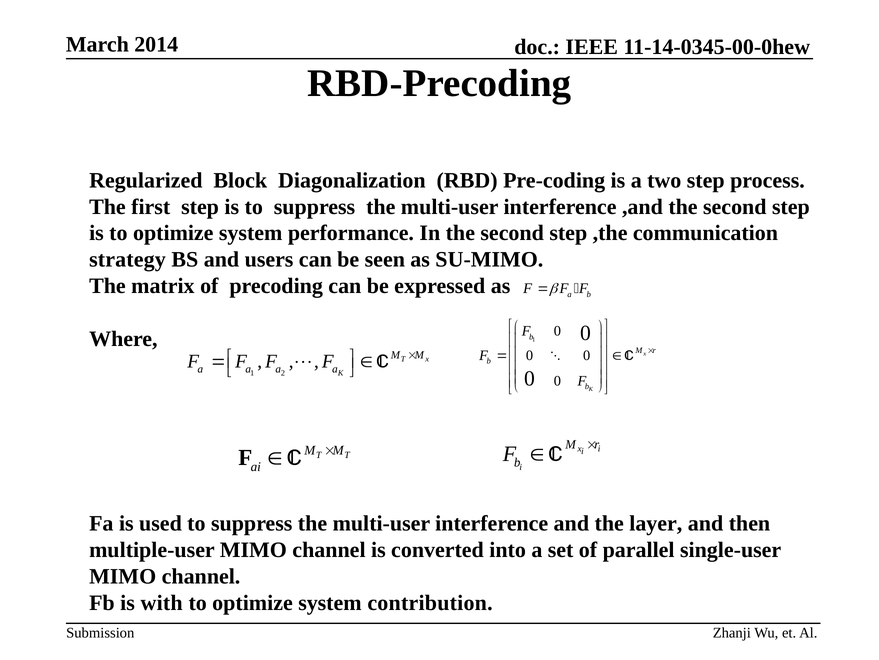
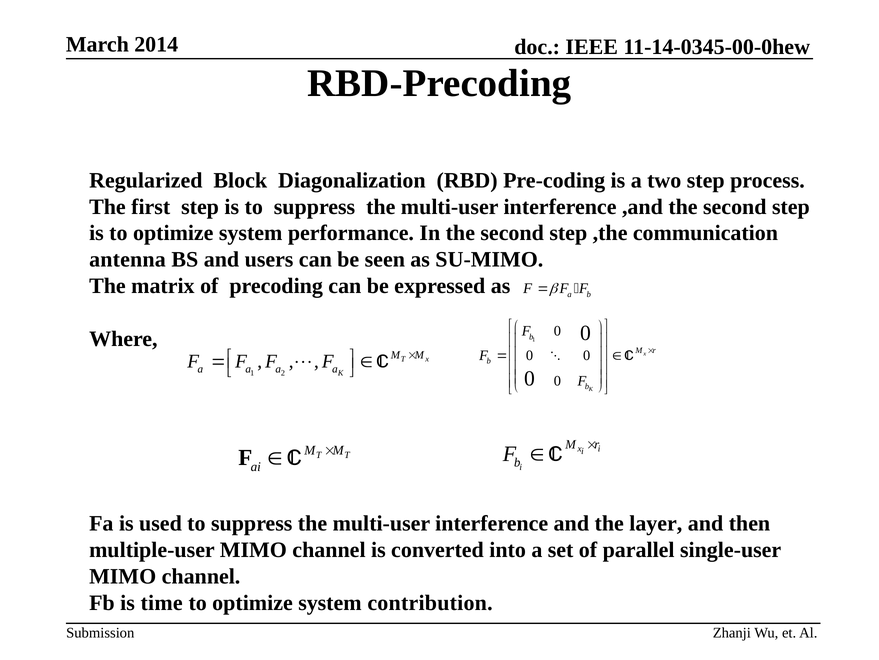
strategy: strategy -> antenna
with: with -> time
